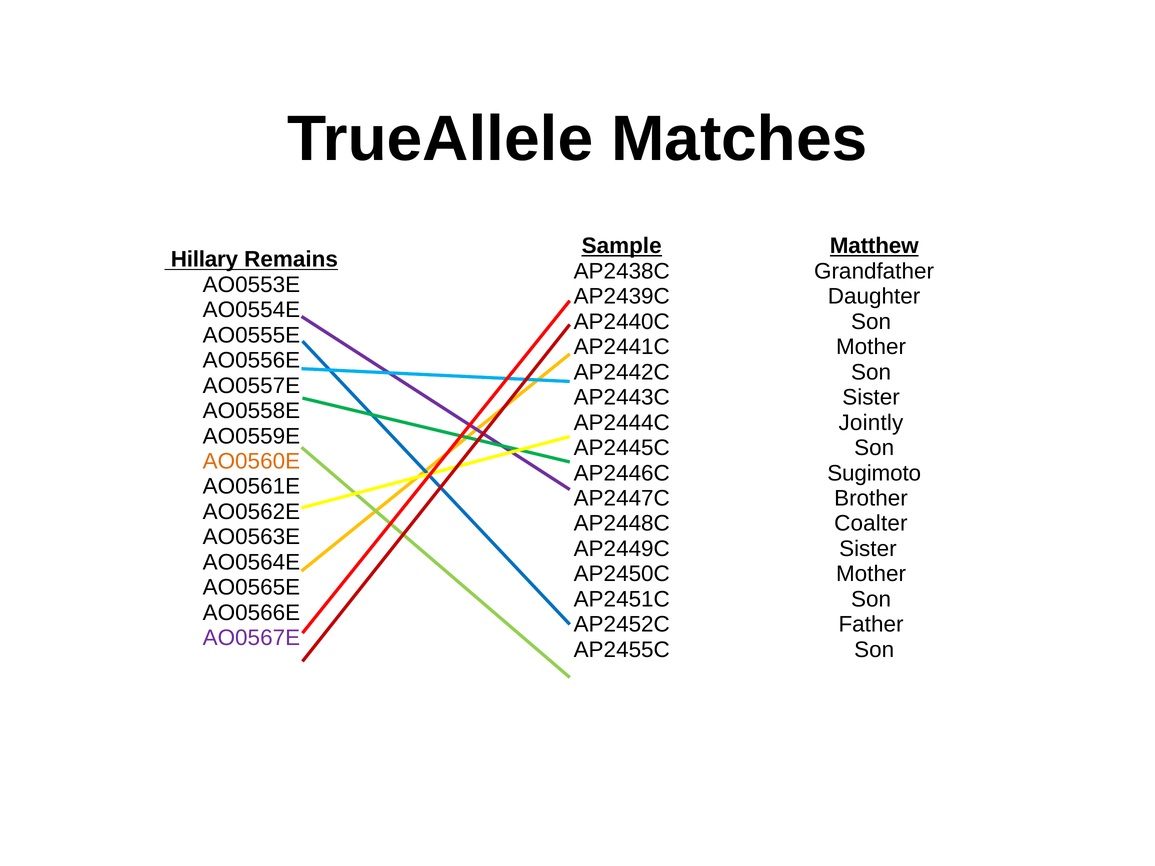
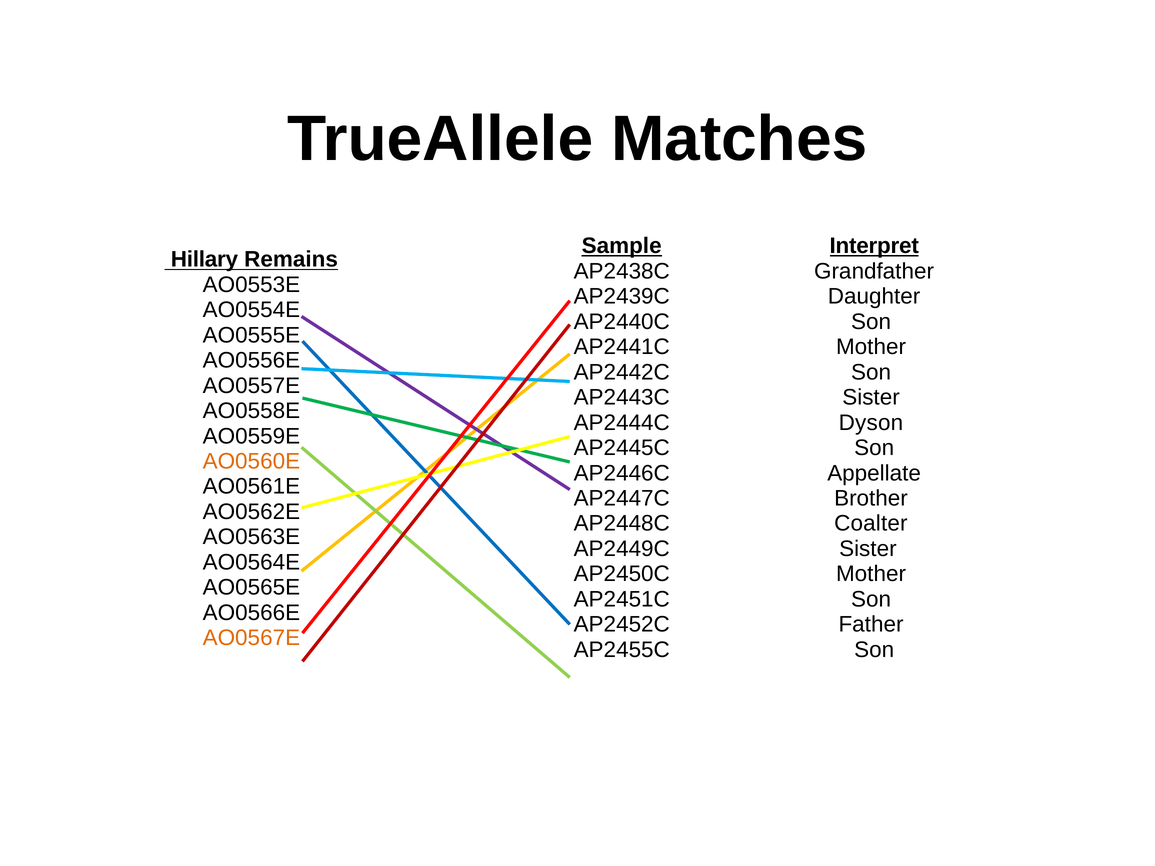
Matthew: Matthew -> Interpret
Jointly: Jointly -> Dyson
Sugimoto: Sugimoto -> Appellate
AO0567E colour: purple -> orange
